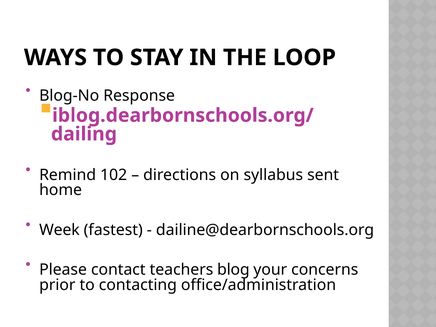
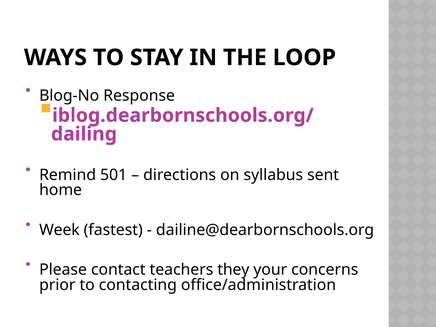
102: 102 -> 501
blog: blog -> they
